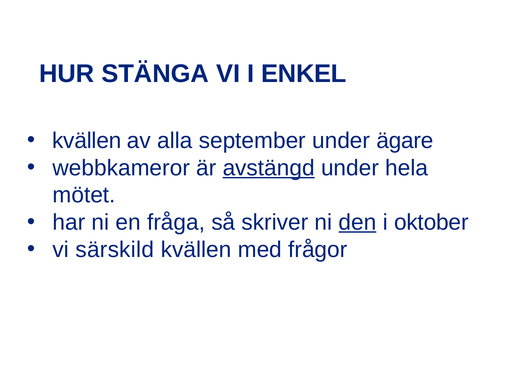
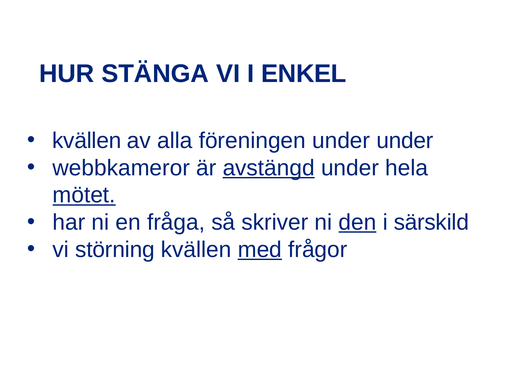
september: september -> föreningen
under ägare: ägare -> under
mötet underline: none -> present
oktober: oktober -> särskild
särskild: särskild -> störning
med underline: none -> present
